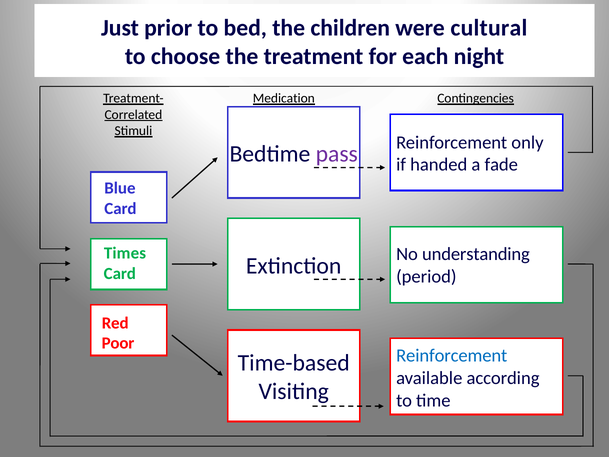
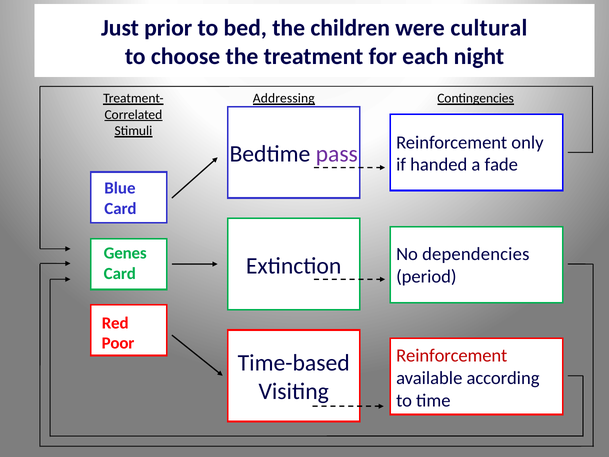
Medication: Medication -> Addressing
Times: Times -> Genes
understanding: understanding -> dependencies
Reinforcement at (452, 355) colour: blue -> red
